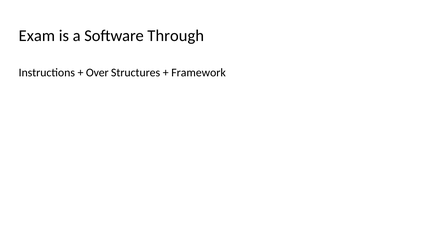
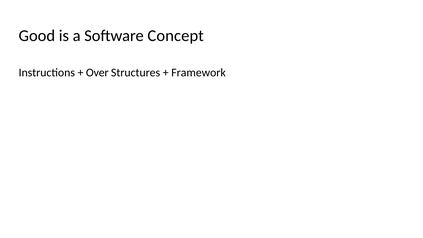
Exam: Exam -> Good
Through: Through -> Concept
